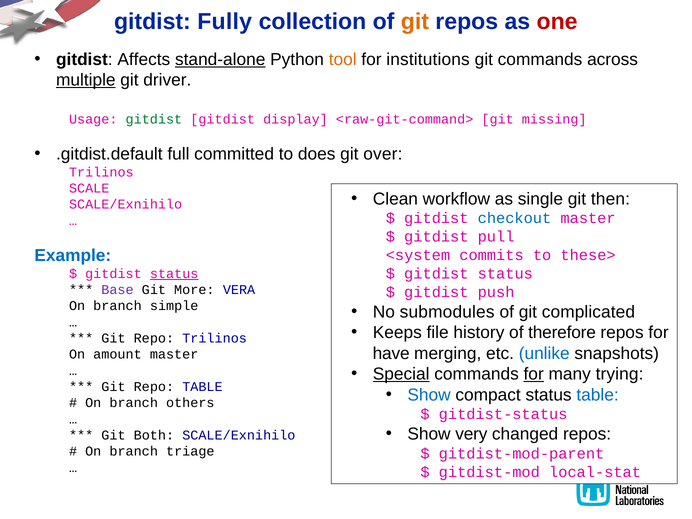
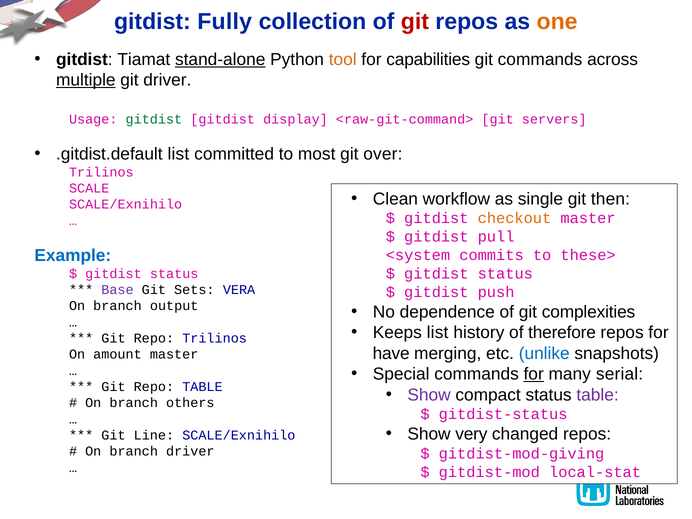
git at (415, 22) colour: orange -> red
one colour: red -> orange
Affects: Affects -> Tiamat
institutions: institutions -> capabilities
missing: missing -> servers
.gitdist.default full: full -> list
does: does -> most
checkout colour: blue -> orange
status at (174, 274) underline: present -> none
More: More -> Sets
simple: simple -> output
submodules: submodules -> dependence
complicated: complicated -> complexities
Keeps file: file -> list
Special underline: present -> none
trying: trying -> serial
Show at (429, 395) colour: blue -> purple
table at (598, 395) colour: blue -> purple
Both: Both -> Line
branch triage: triage -> driver
gitdist-mod-parent: gitdist-mod-parent -> gitdist-mod-giving
